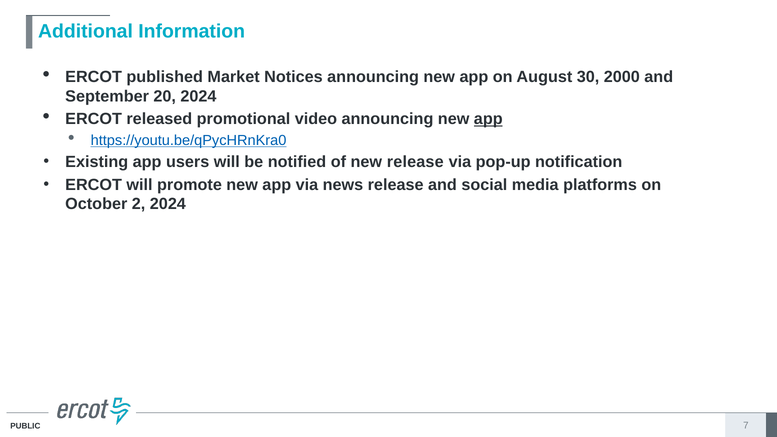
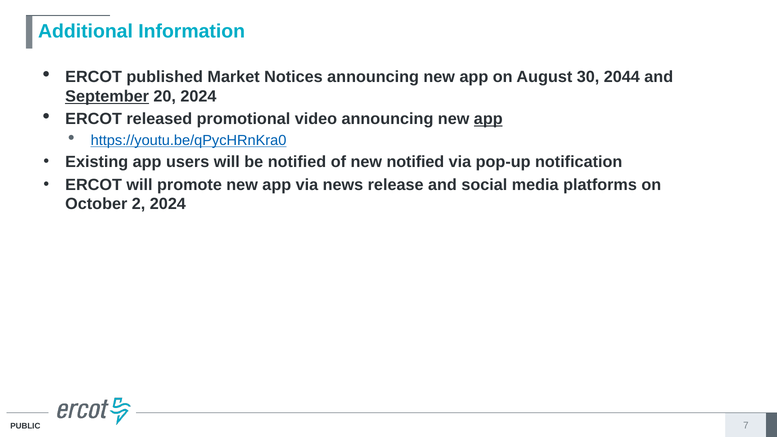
2000: 2000 -> 2044
September underline: none -> present
new release: release -> notified
